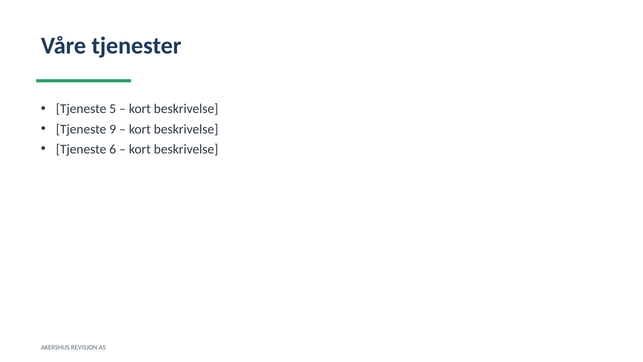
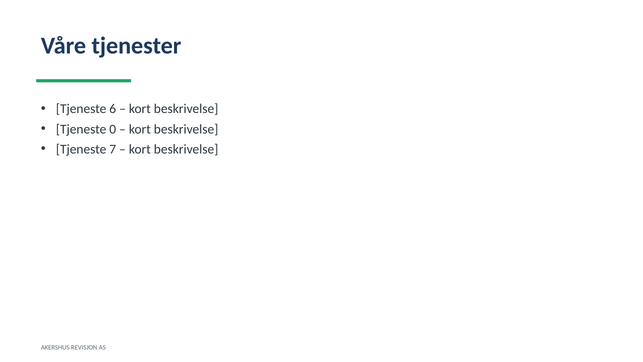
5: 5 -> 6
9: 9 -> 0
6: 6 -> 7
